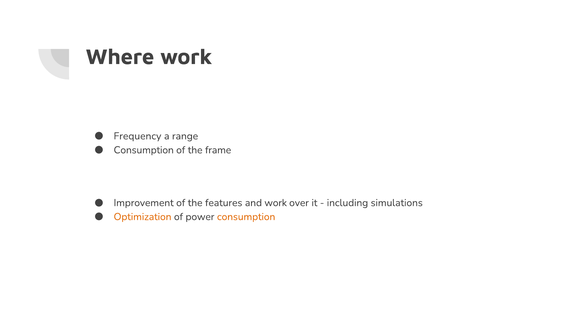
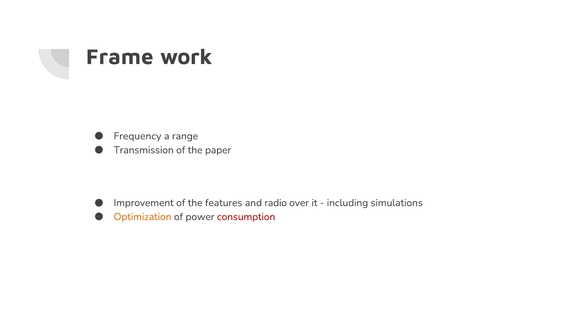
Where: Where -> Frame
Consumption at (144, 150): Consumption -> Transmission
frame: frame -> paper
and work: work -> radio
consumption at (246, 217) colour: orange -> red
